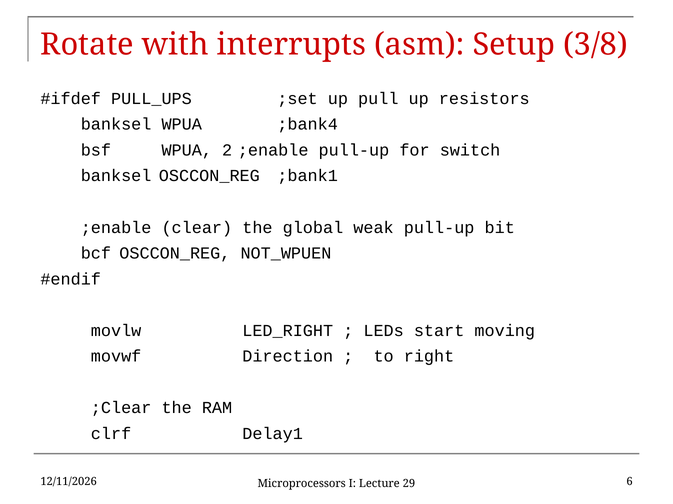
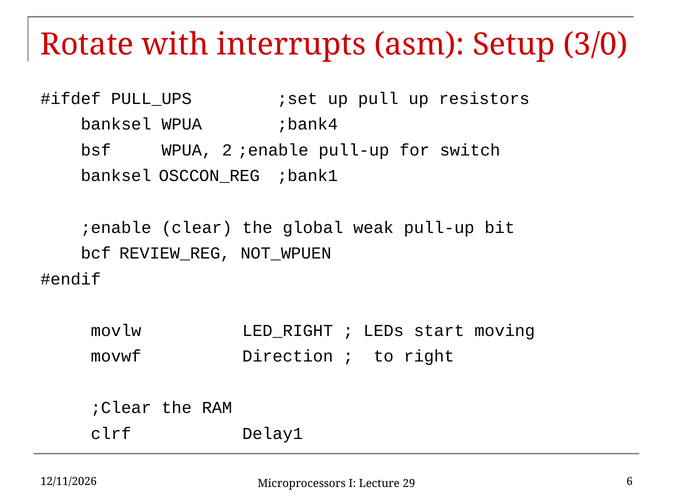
3/8: 3/8 -> 3/0
bcf OSCCON_REG: OSCCON_REG -> REVIEW_REG
